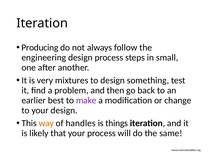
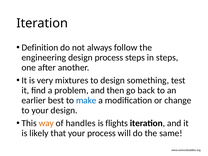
Producing: Producing -> Definition
in small: small -> steps
make colour: purple -> blue
things: things -> flights
